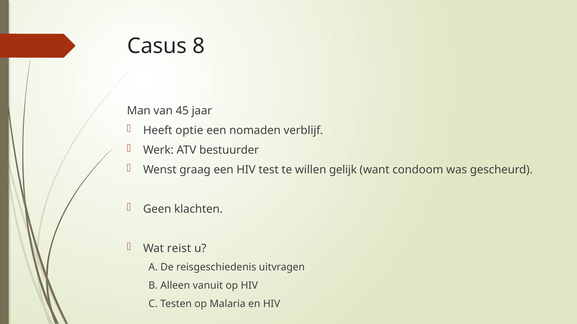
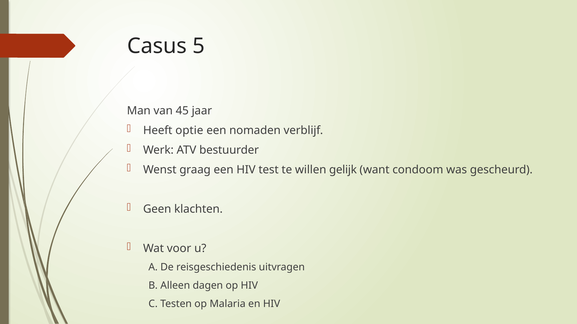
8: 8 -> 5
reist: reist -> voor
vanuit: vanuit -> dagen
